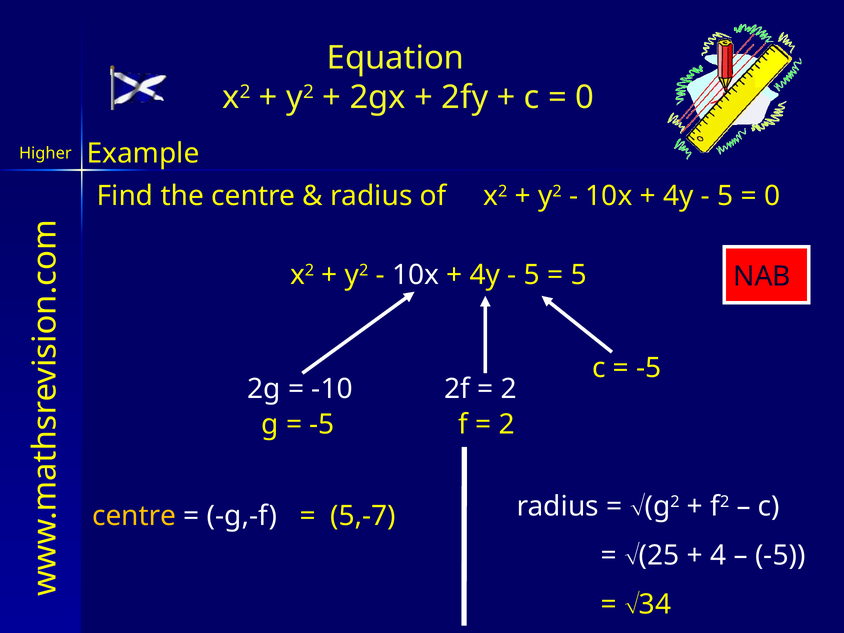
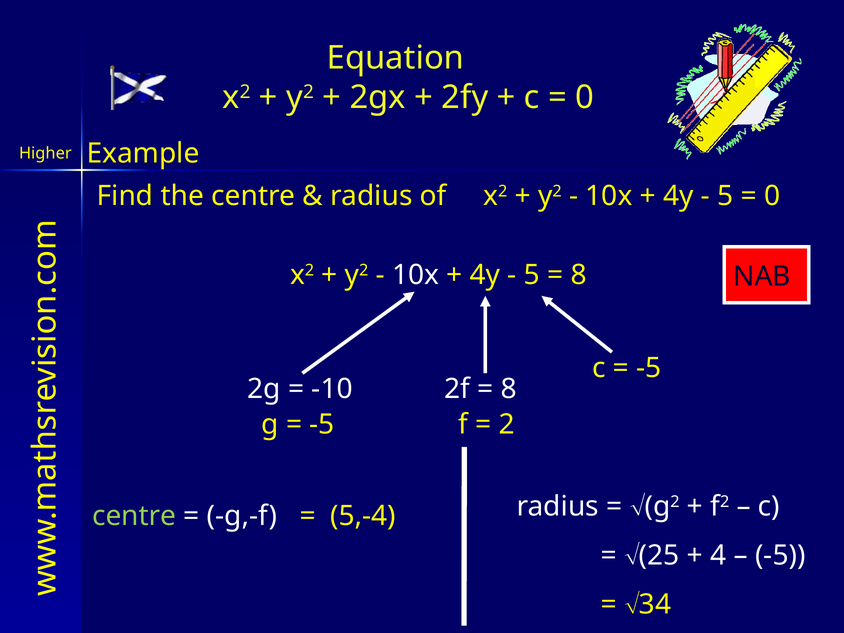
5 at (579, 275): 5 -> 8
2 at (509, 389): 2 -> 8
centre at (134, 516) colour: yellow -> light green
5,-7: 5,-7 -> 5,-4
